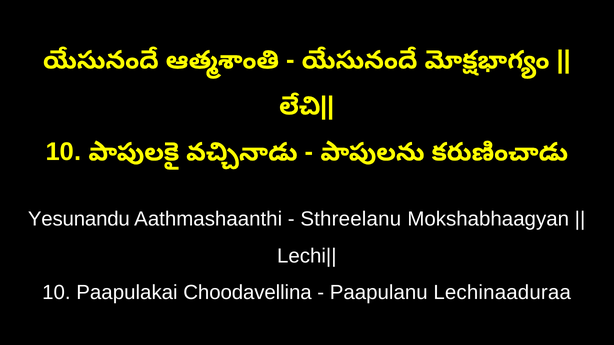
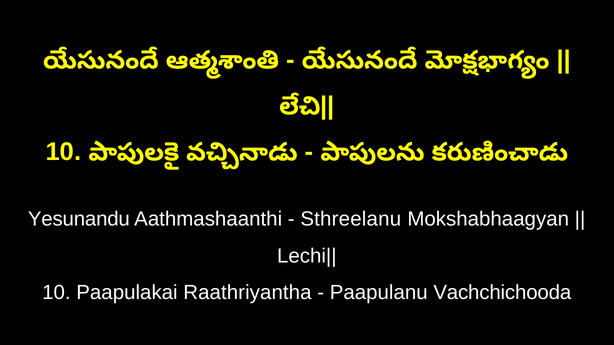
Choodavellina: Choodavellina -> Raathriyantha
Lechinaaduraa: Lechinaaduraa -> Vachchichooda
